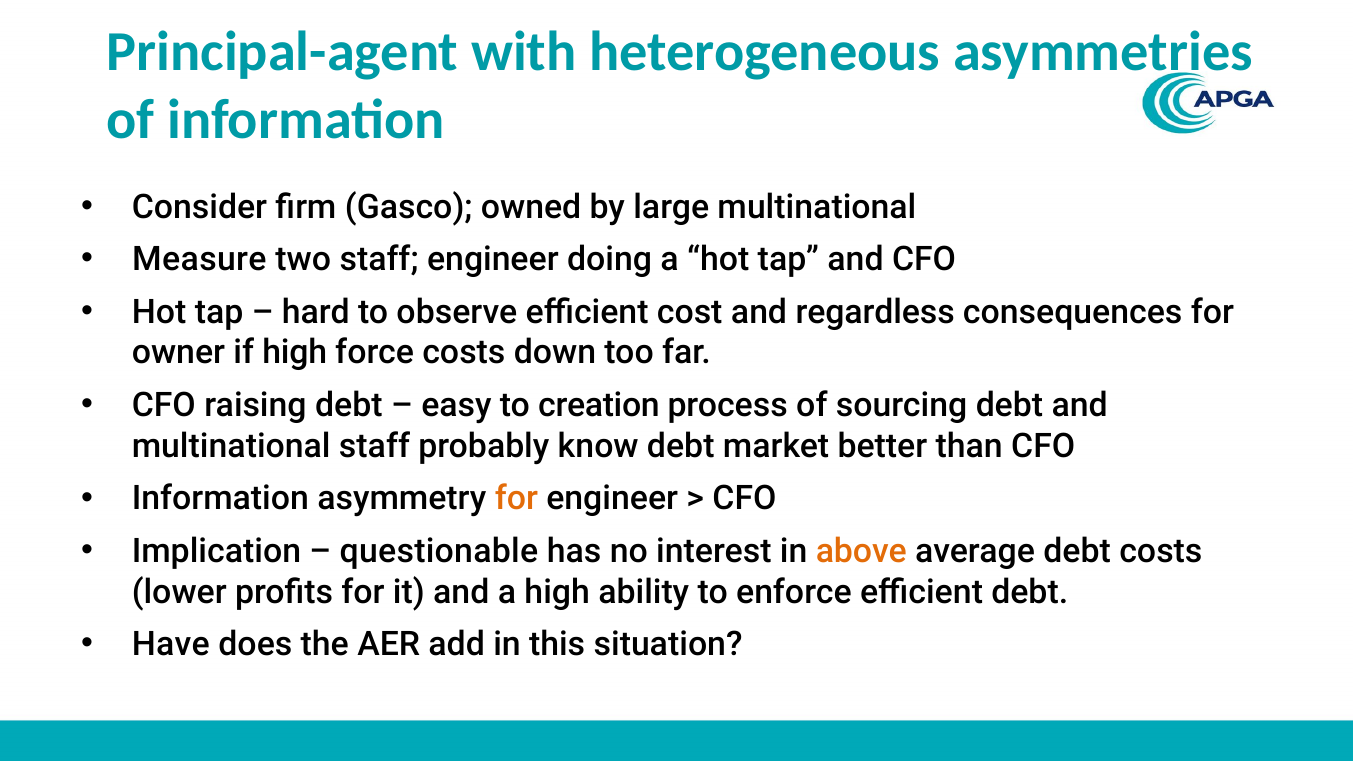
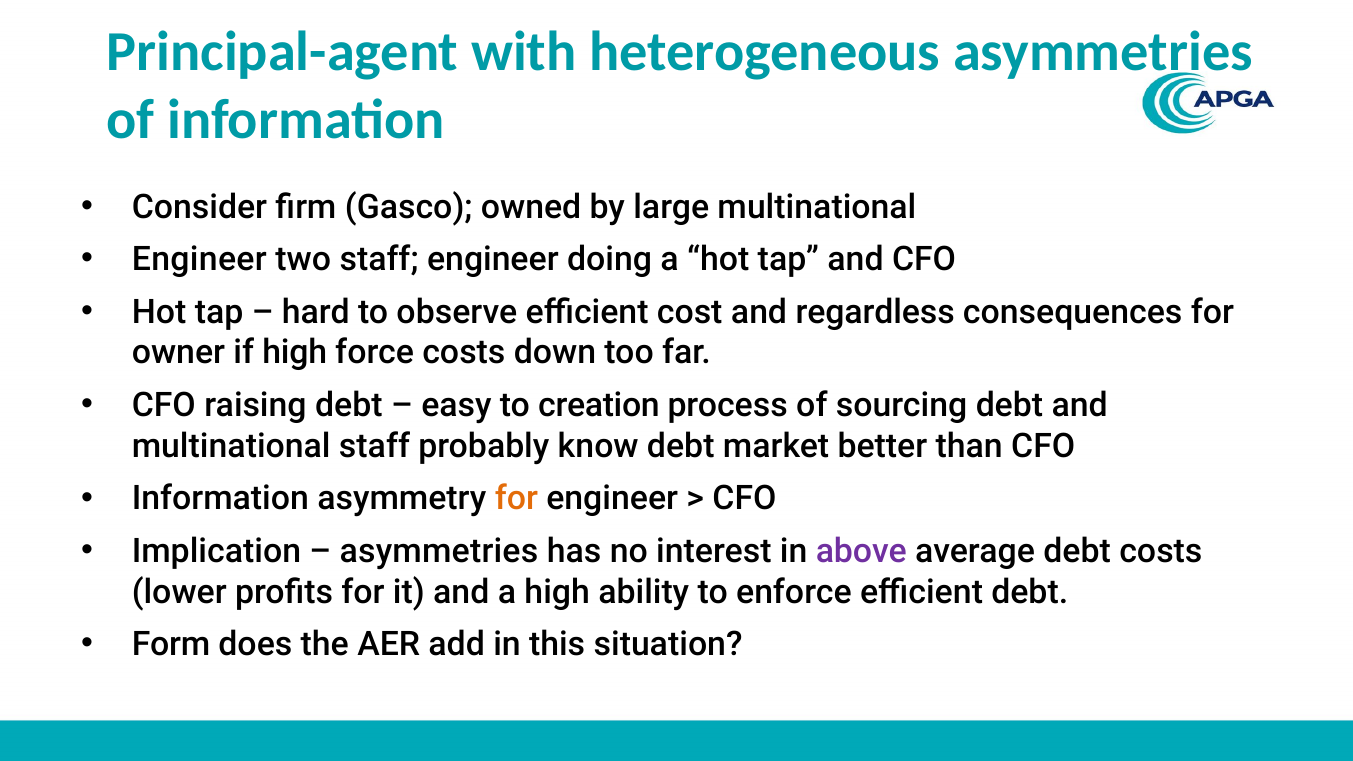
Measure at (199, 260): Measure -> Engineer
questionable at (439, 551): questionable -> asymmetries
above colour: orange -> purple
Have: Have -> Form
